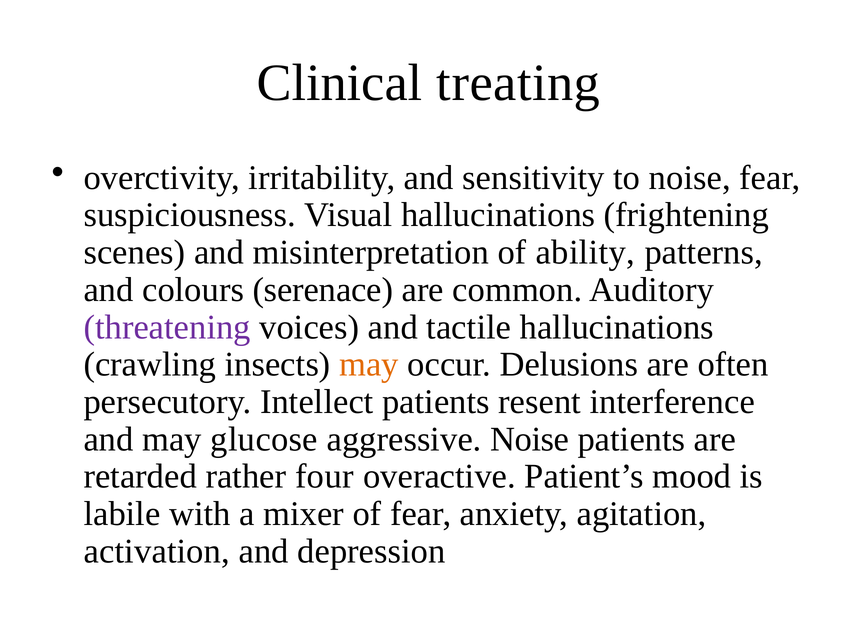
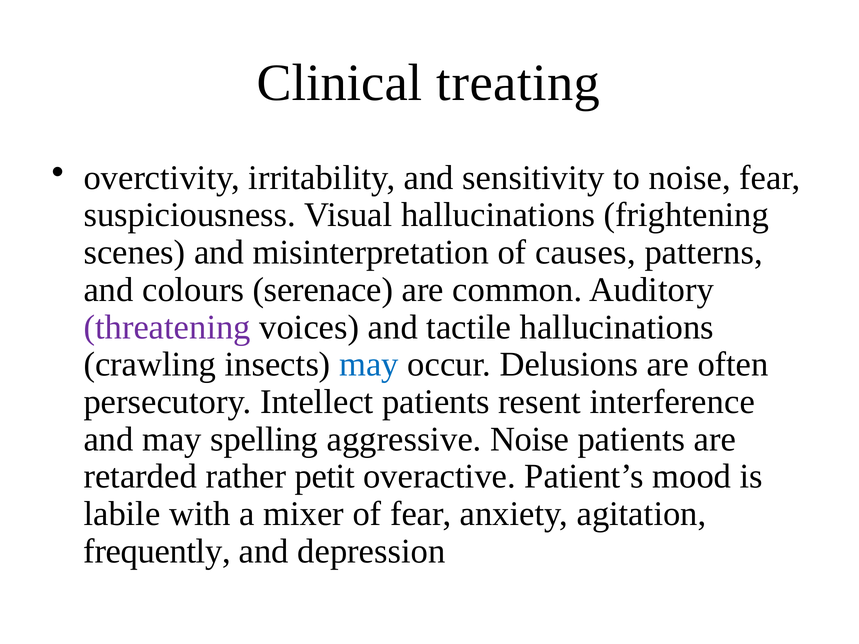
ability: ability -> causes
may at (369, 365) colour: orange -> blue
glucose: glucose -> spelling
four: four -> petit
activation: activation -> frequently
